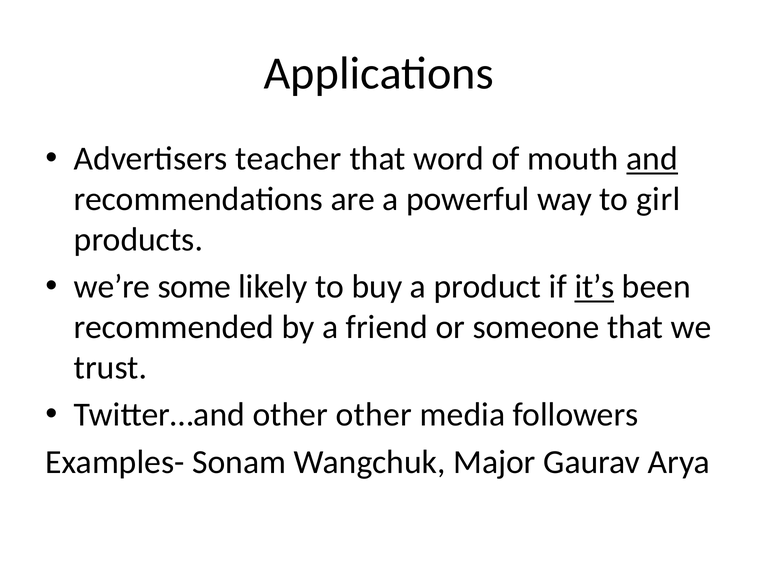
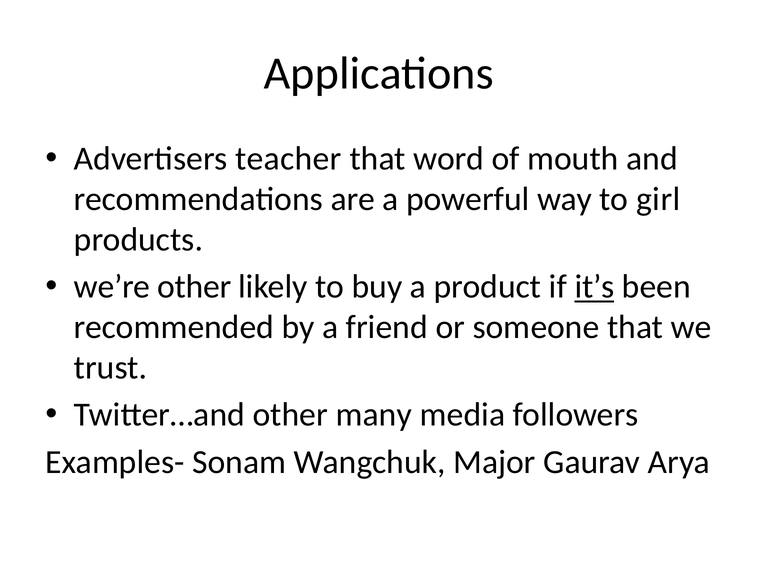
and underline: present -> none
we’re some: some -> other
other other: other -> many
